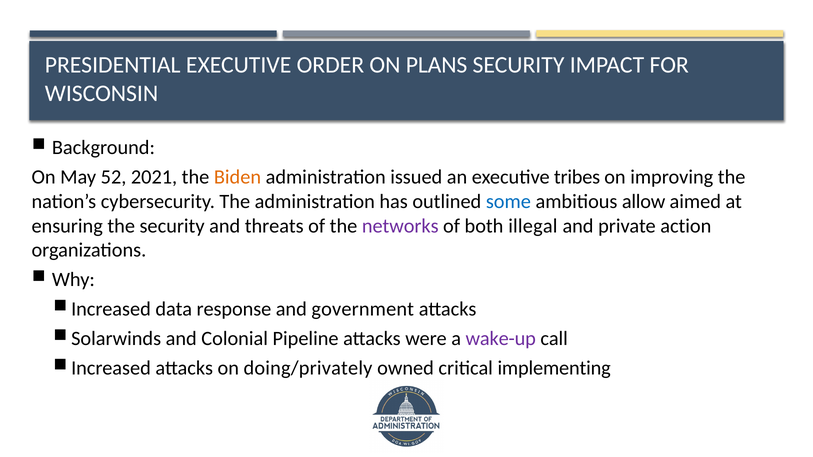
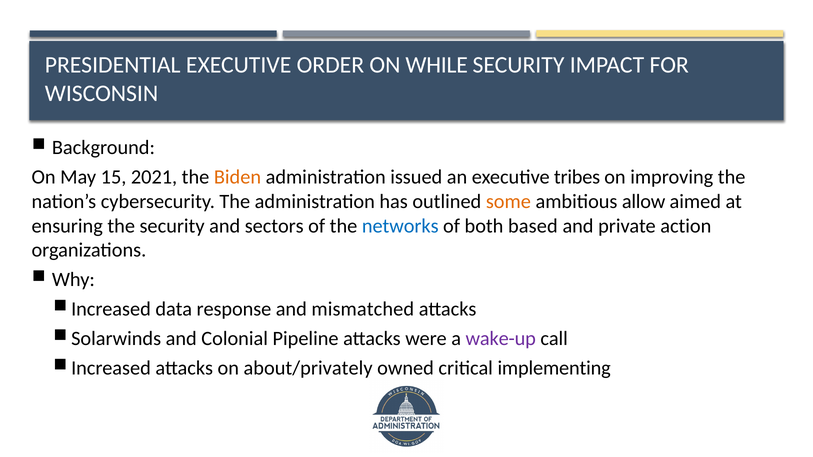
PLANS: PLANS -> WHILE
52: 52 -> 15
some colour: blue -> orange
threats: threats -> sectors
networks colour: purple -> blue
illegal: illegal -> based
government: government -> mismatched
doing/privately: doing/privately -> about/privately
